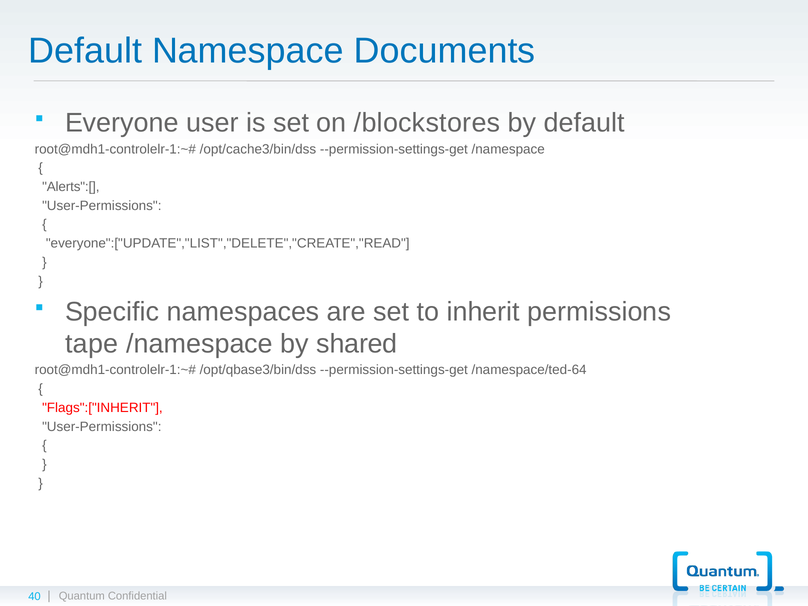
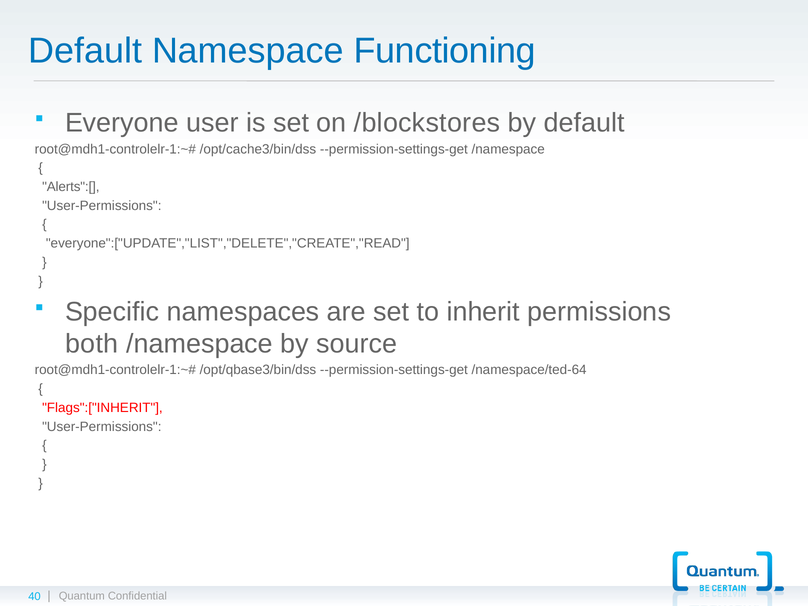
Documents: Documents -> Functioning
tape: tape -> both
shared: shared -> source
